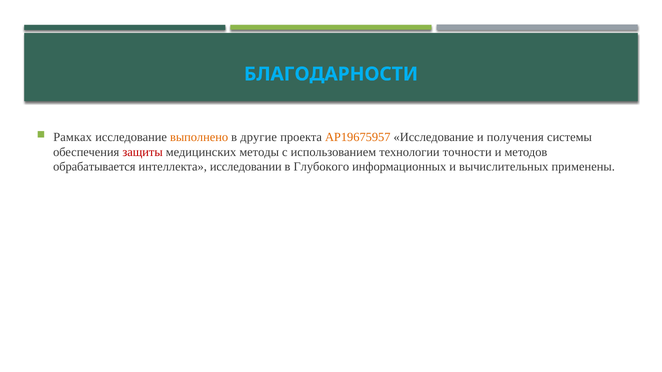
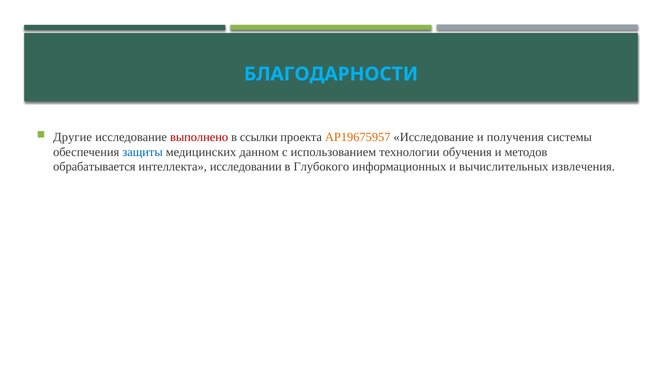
Рамках: Рамках -> Другие
выполнено colour: orange -> red
другие: другие -> ссылки
защиты colour: red -> blue
методы: методы -> данном
точности: точности -> обучения
применены: применены -> извлечения
